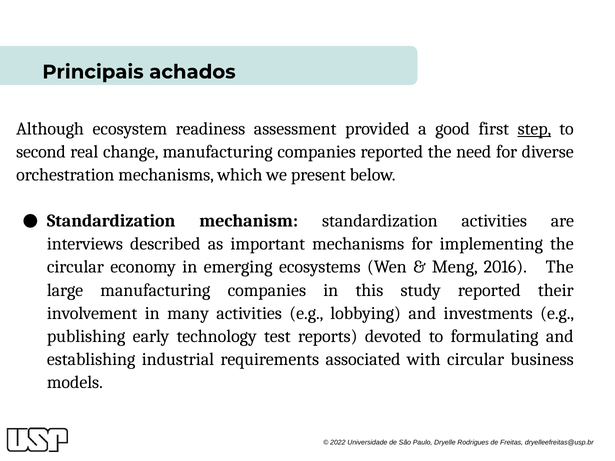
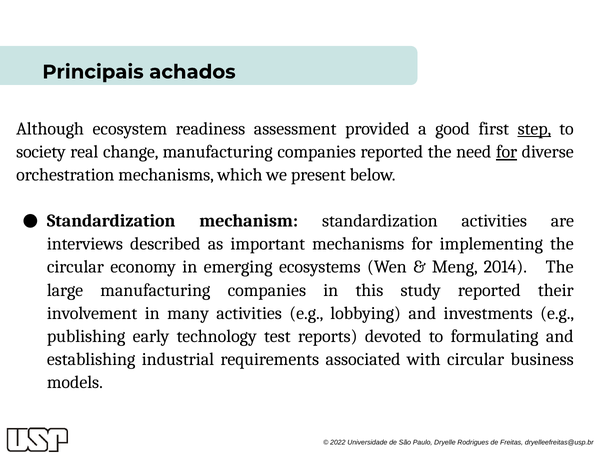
second: second -> society
for at (507, 152) underline: none -> present
2016: 2016 -> 2014
